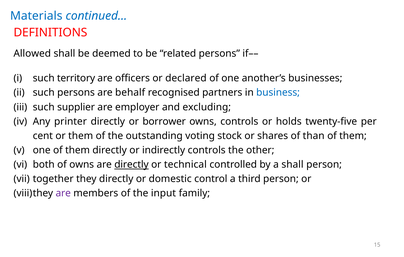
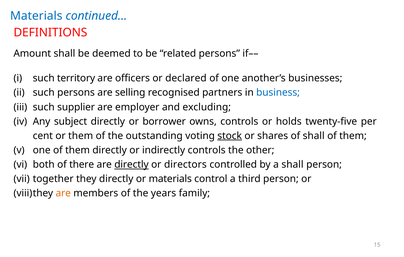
Allowed: Allowed -> Amount
behalf: behalf -> selling
printer: printer -> subject
stock underline: none -> present
of than: than -> shall
of owns: owns -> there
technical: technical -> directors
or domestic: domestic -> materials
are at (63, 193) colour: purple -> orange
input: input -> years
